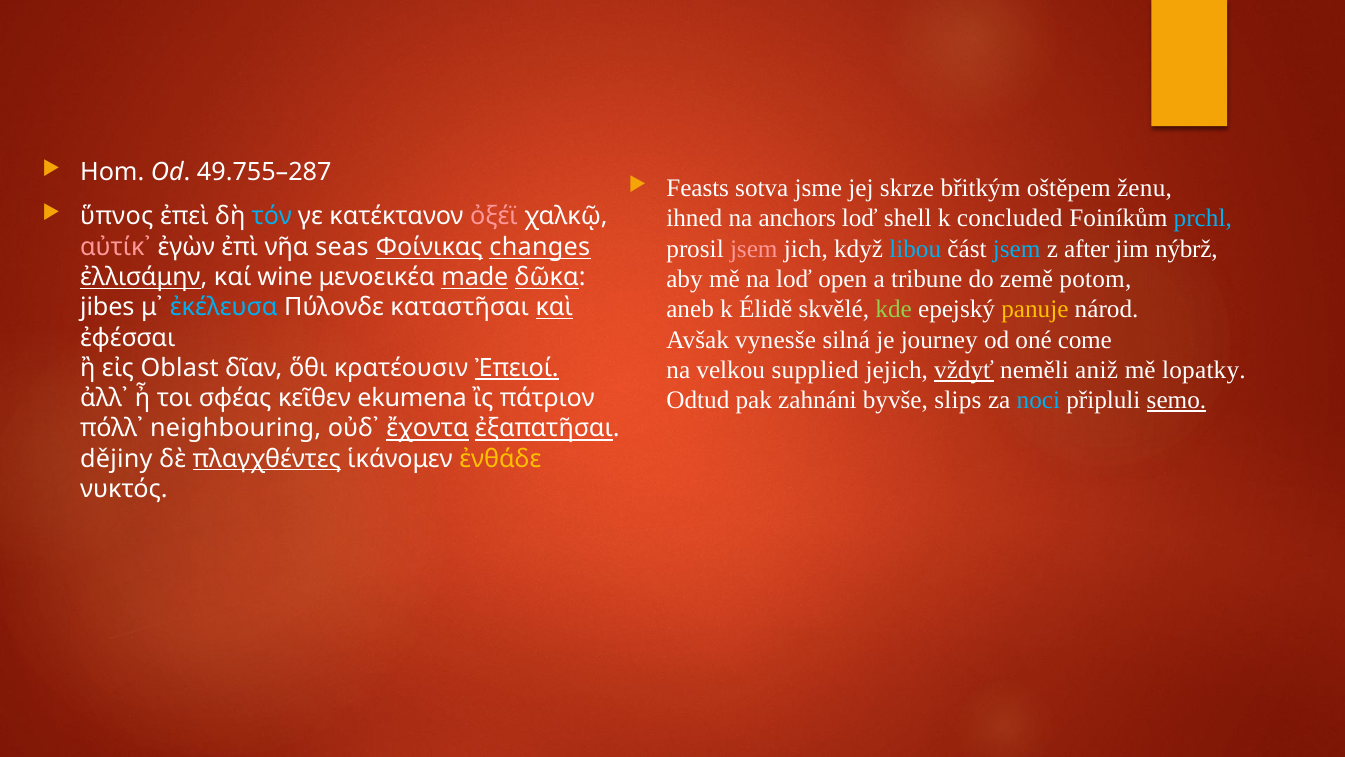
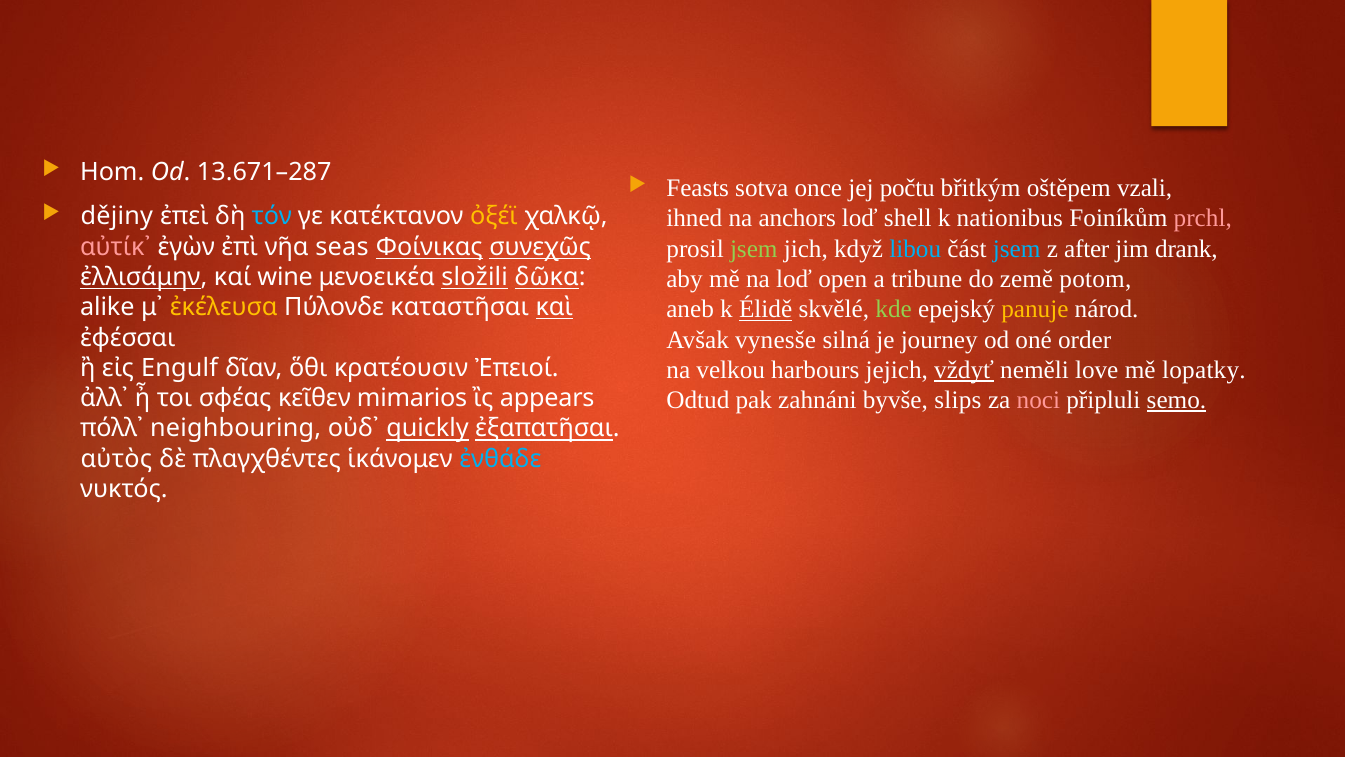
49.755–287: 49.755–287 -> 13.671–287
jsme: jsme -> once
skrze: skrze -> počtu
ženu: ženu -> vzali
ὕπνος: ὕπνος -> dějiny
ὀξέϊ colour: pink -> yellow
concluded: concluded -> nationibus
prchl colour: light blue -> pink
jsem at (754, 249) colour: pink -> light green
nýbrž: nýbrž -> drank
changes: changes -> συνεχῶς
made: made -> složili
Élidě underline: none -> present
jibes: jibes -> alike
ἐκέλευσα colour: light blue -> yellow
come: come -> order
supplied: supplied -> harbours
aniž: aniž -> love
Oblast: Oblast -> Engulf
Ἐπειοί underline: present -> none
noci colour: light blue -> pink
ekumena: ekumena -> mimarios
πάτριον: πάτριον -> appears
ἔχοντα: ἔχοντα -> quickly
dějiny: dějiny -> αὐτὸς
πλαγχθέντες underline: present -> none
ἐνθάδε colour: yellow -> light blue
